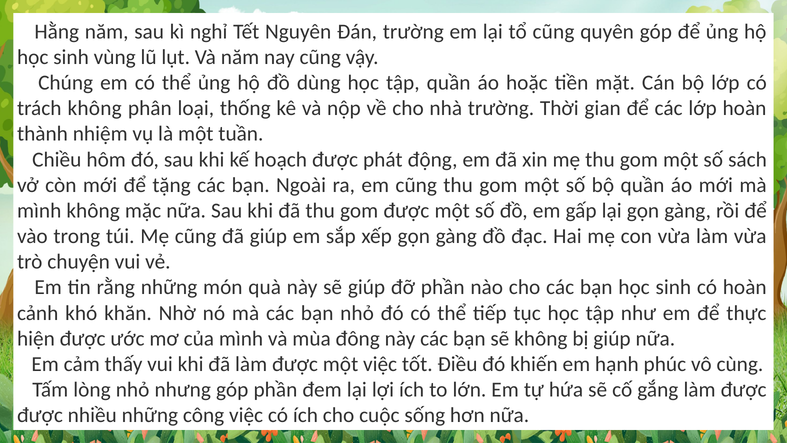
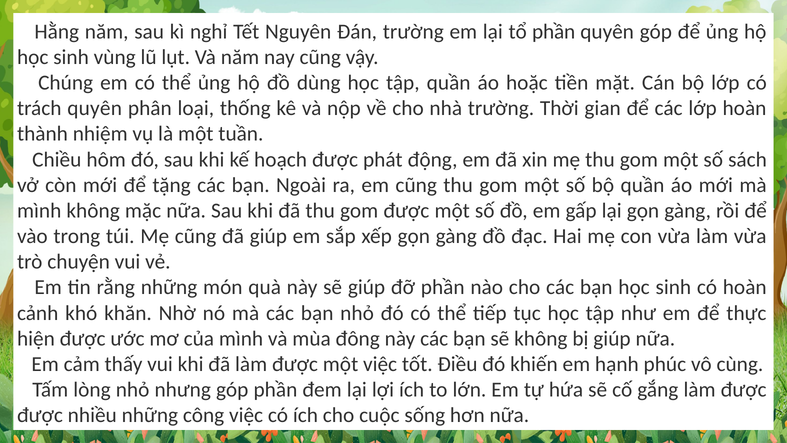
tổ cũng: cũng -> phần
trách không: không -> quyên
